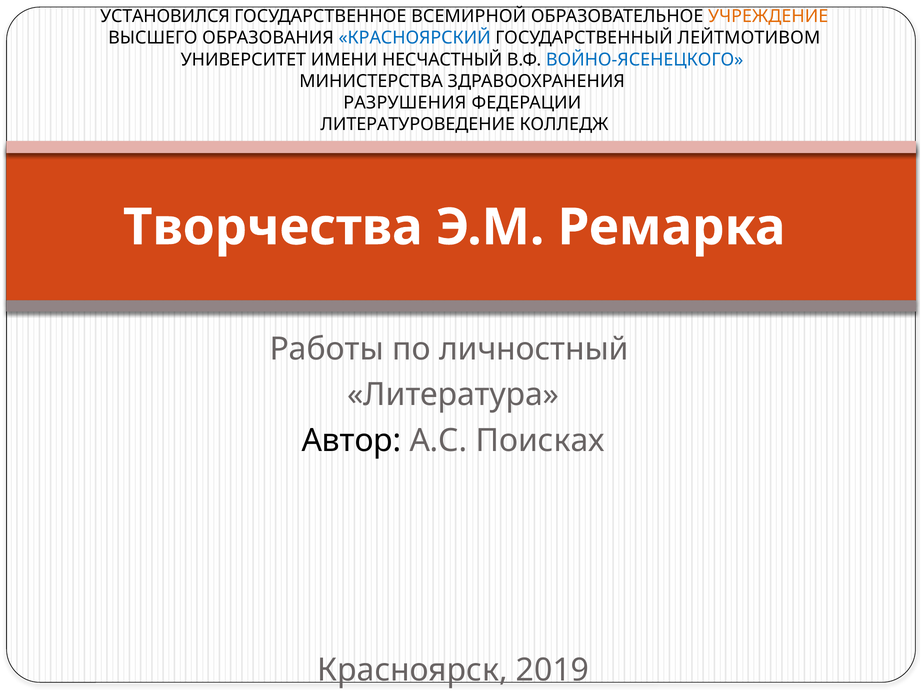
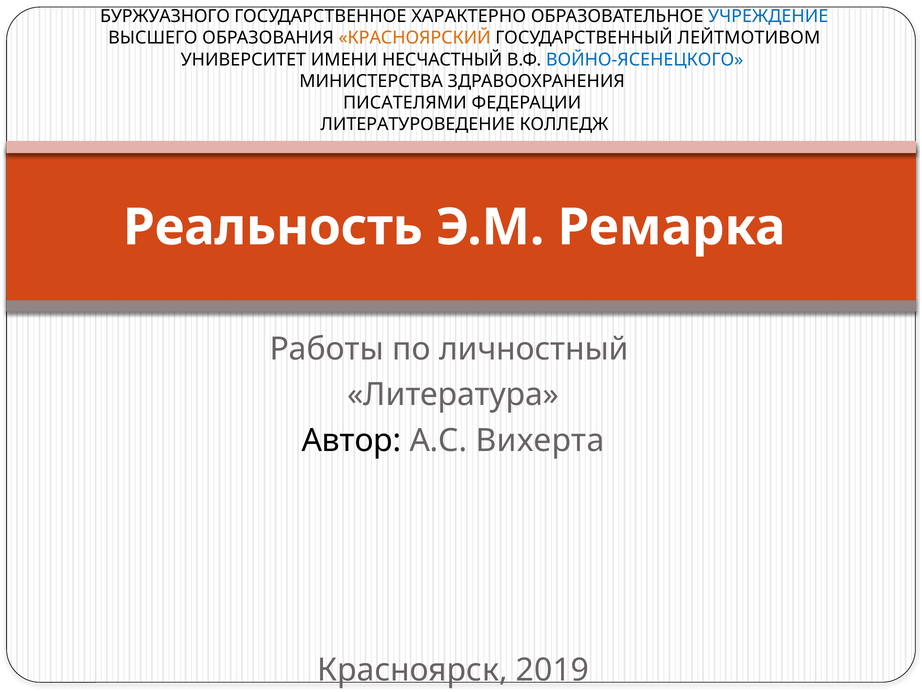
УСТАНОВИЛСЯ: УСТАНОВИЛСЯ -> БУРЖУАЗНОГО
ВСЕМИРНОЙ: ВСЕМИРНОЙ -> ХАРАКТЕРНО
УЧРЕЖДЕНИЕ colour: orange -> blue
КРАСНОЯРСКИЙ colour: blue -> orange
РАЗРУШЕНИЯ: РАЗРУШЕНИЯ -> ПИСАТЕЛЯМИ
Творчества: Творчества -> Реальность
Поисках: Поисках -> Вихерта
